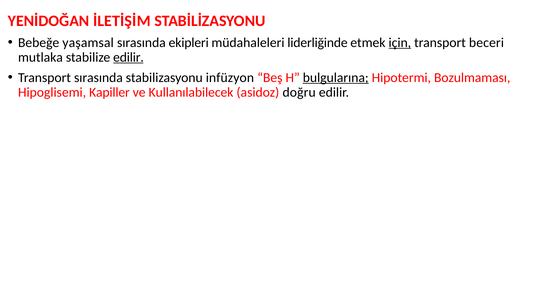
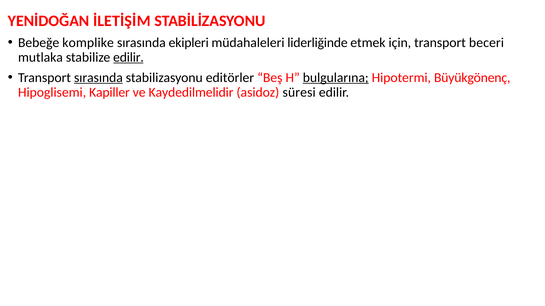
yaşamsal: yaşamsal -> komplike
için underline: present -> none
sırasında at (98, 78) underline: none -> present
infüzyon: infüzyon -> editörler
Bozulmaması: Bozulmaması -> Büyükgönenç
Kullanılabilecek: Kullanılabilecek -> Kaydedilmelidir
doğru: doğru -> süresi
